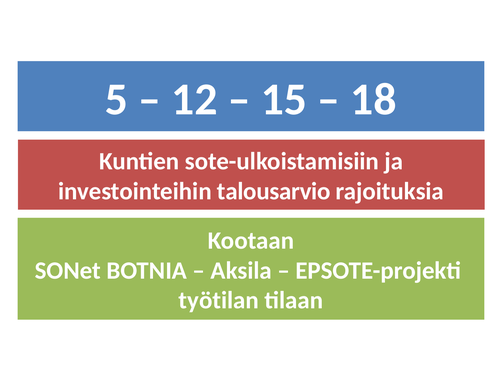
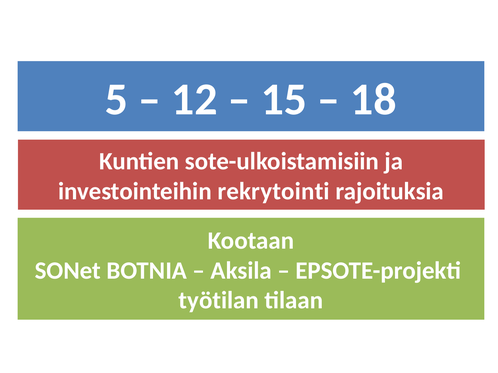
talousarvio: talousarvio -> rekrytointi
